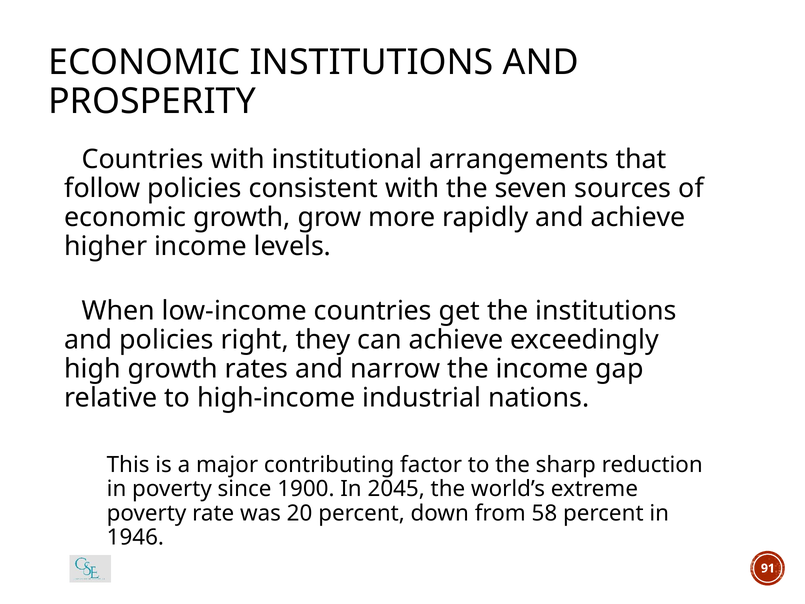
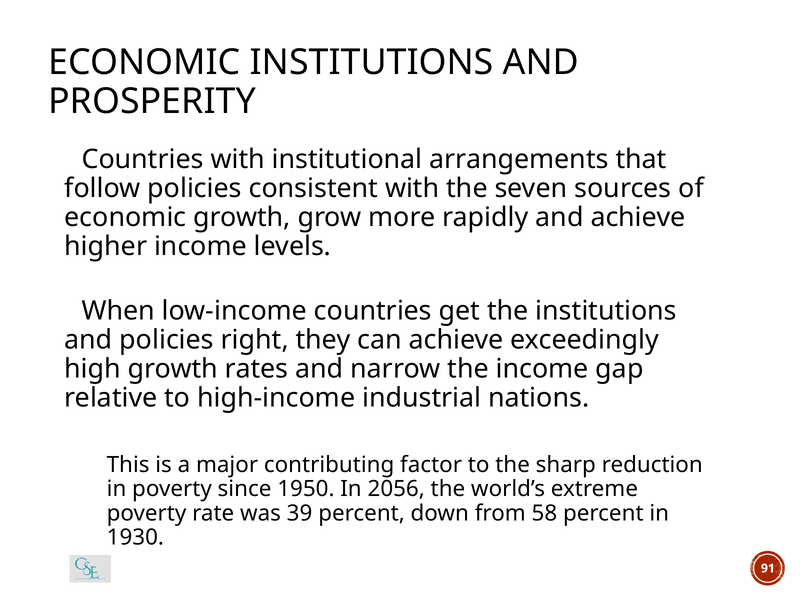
1900: 1900 -> 1950
2045: 2045 -> 2056
20: 20 -> 39
1946: 1946 -> 1930
